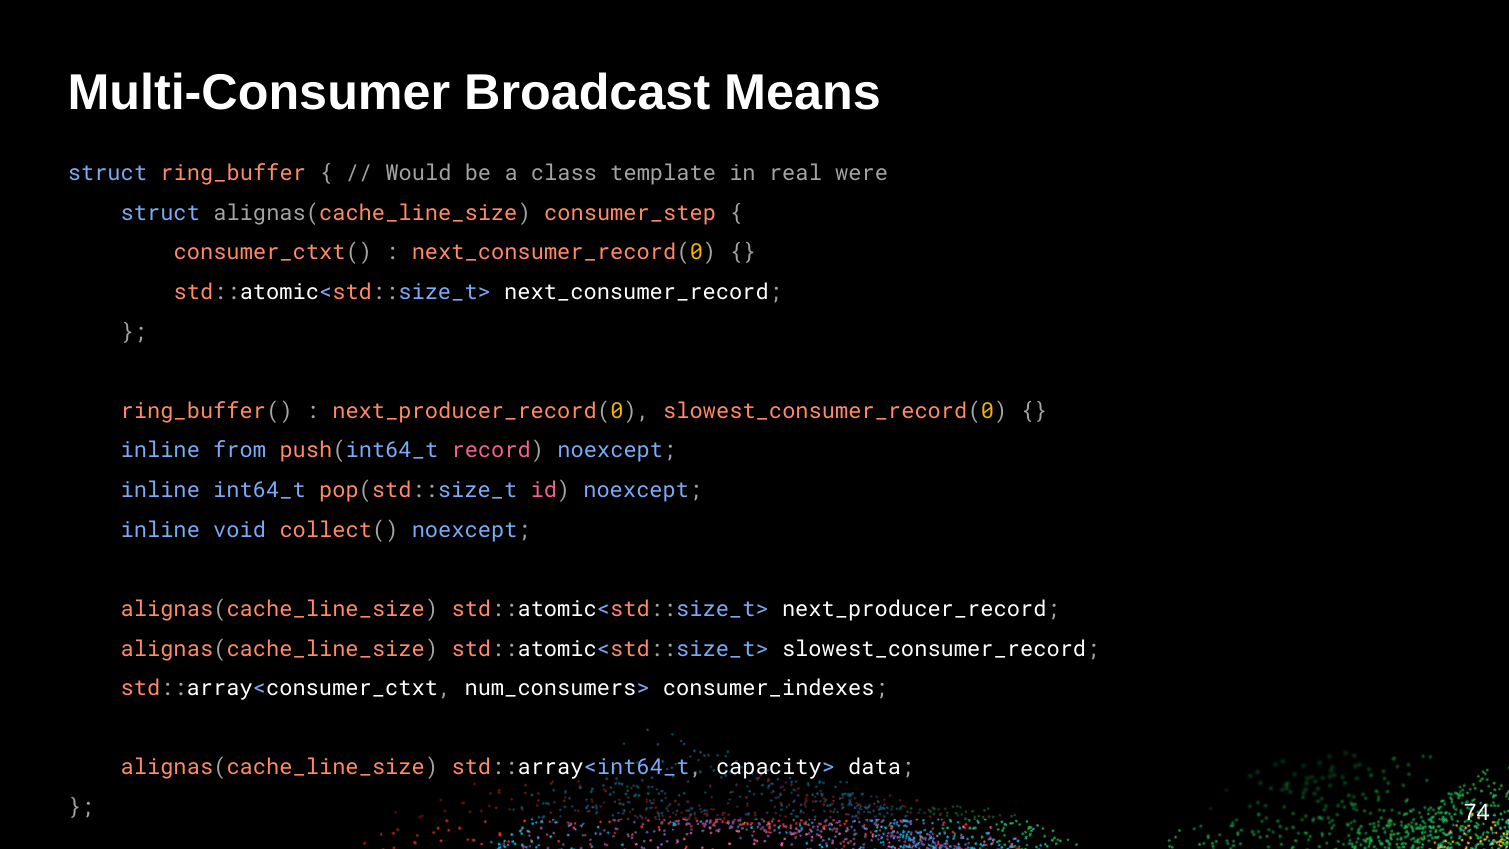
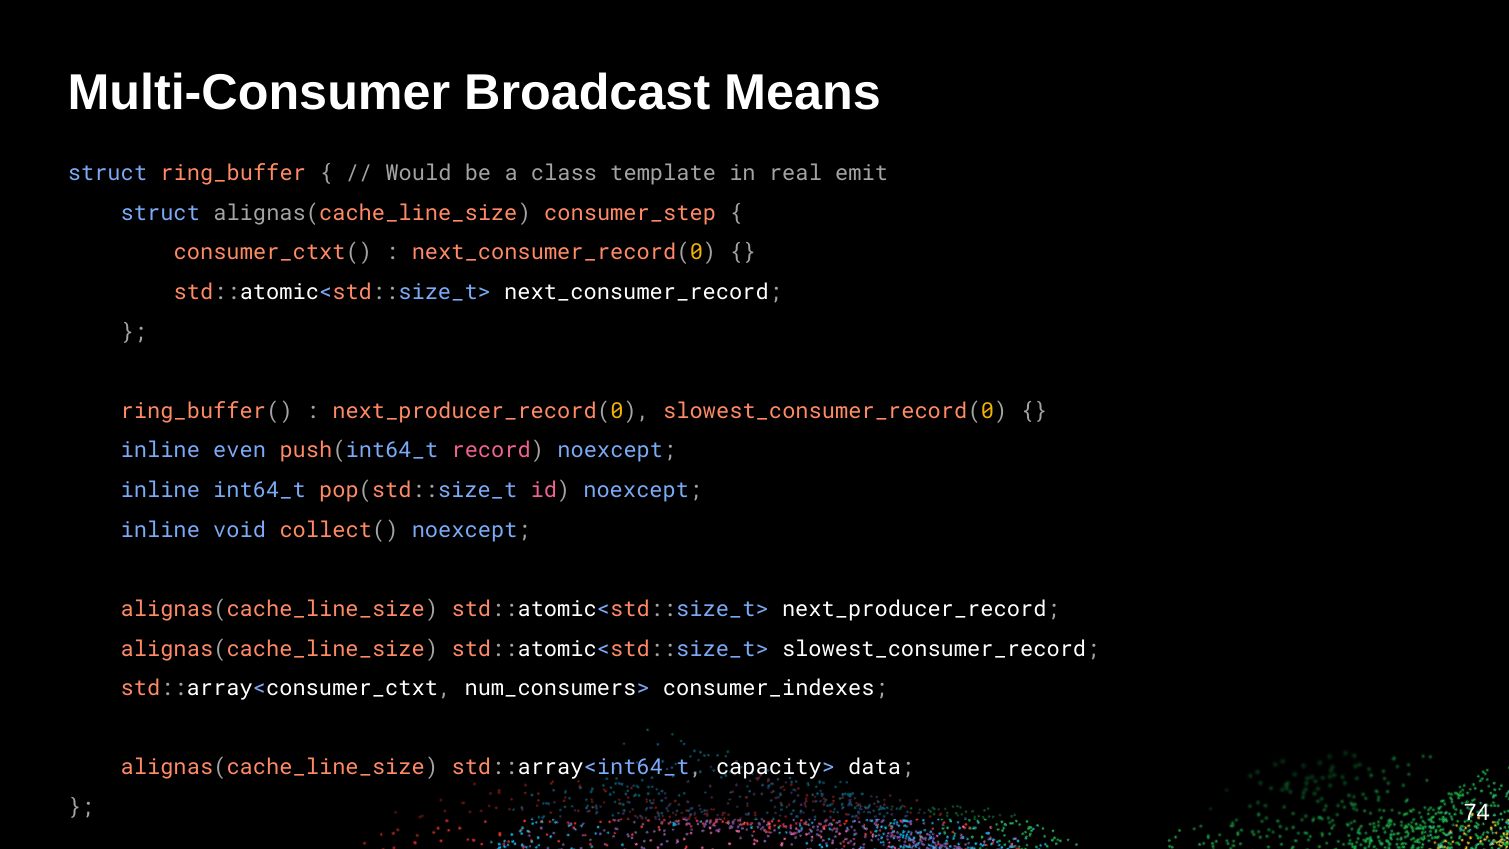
were: were -> emit
from: from -> even
